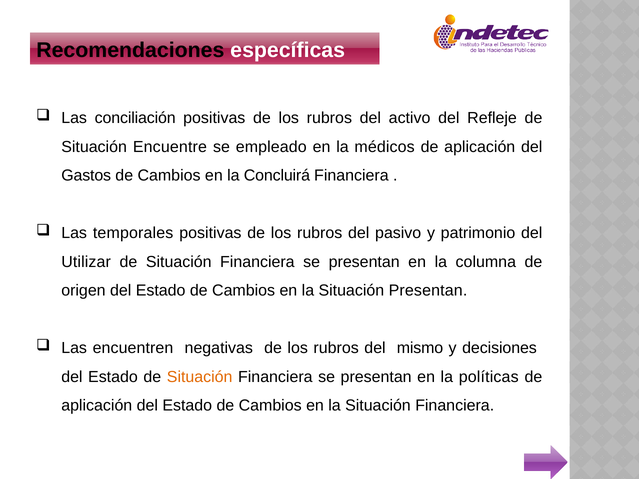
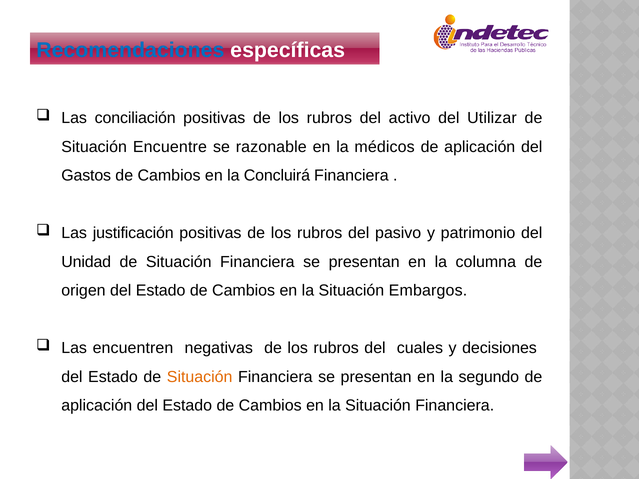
Recomendaciones colour: black -> blue
Refleje: Refleje -> Utilizar
empleado: empleado -> razonable
temporales: temporales -> justificación
Utilizar: Utilizar -> Unidad
Situación Presentan: Presentan -> Embargos
mismo: mismo -> cuales
políticas: políticas -> segundo
